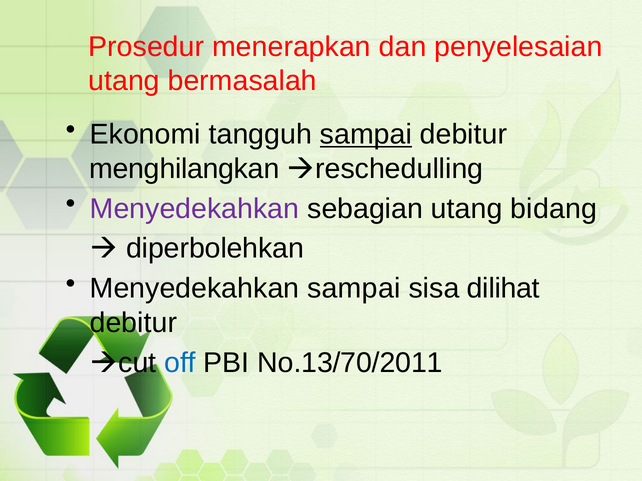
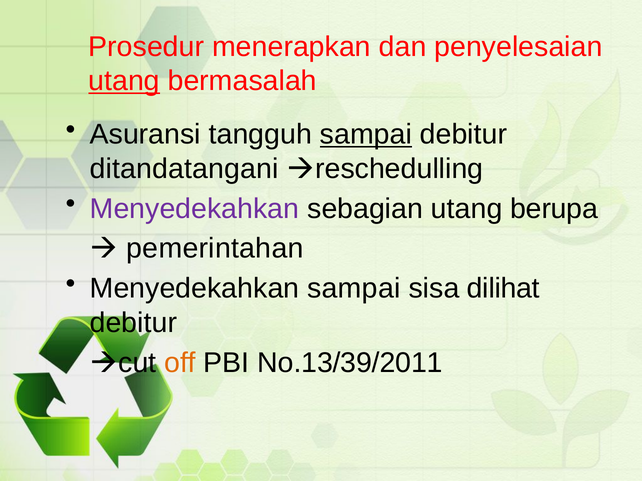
utang at (124, 81) underline: none -> present
Ekonomi: Ekonomi -> Asuransi
menghilangkan: menghilangkan -> ditandatangani
bidang: bidang -> berupa
diperbolehkan: diperbolehkan -> pemerintahan
off colour: blue -> orange
No.13/70/2011: No.13/70/2011 -> No.13/39/2011
